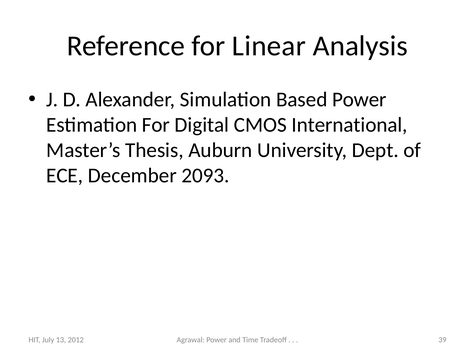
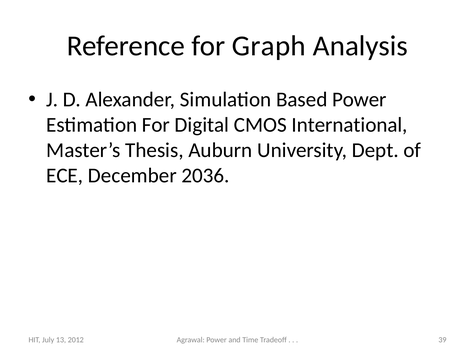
Linear: Linear -> Graph
2093: 2093 -> 2036
